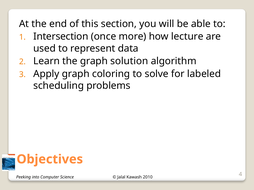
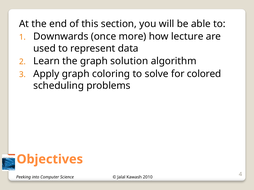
Intersection: Intersection -> Downwards
labeled: labeled -> colored
